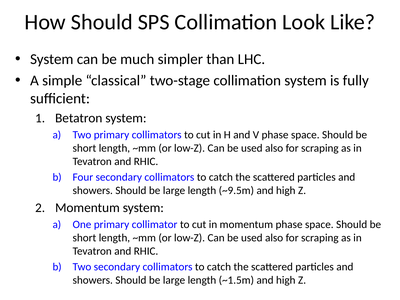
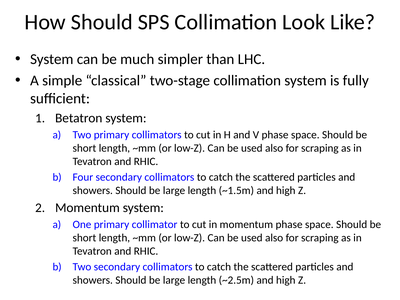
~9.5m: ~9.5m -> ~1.5m
~1.5m: ~1.5m -> ~2.5m
